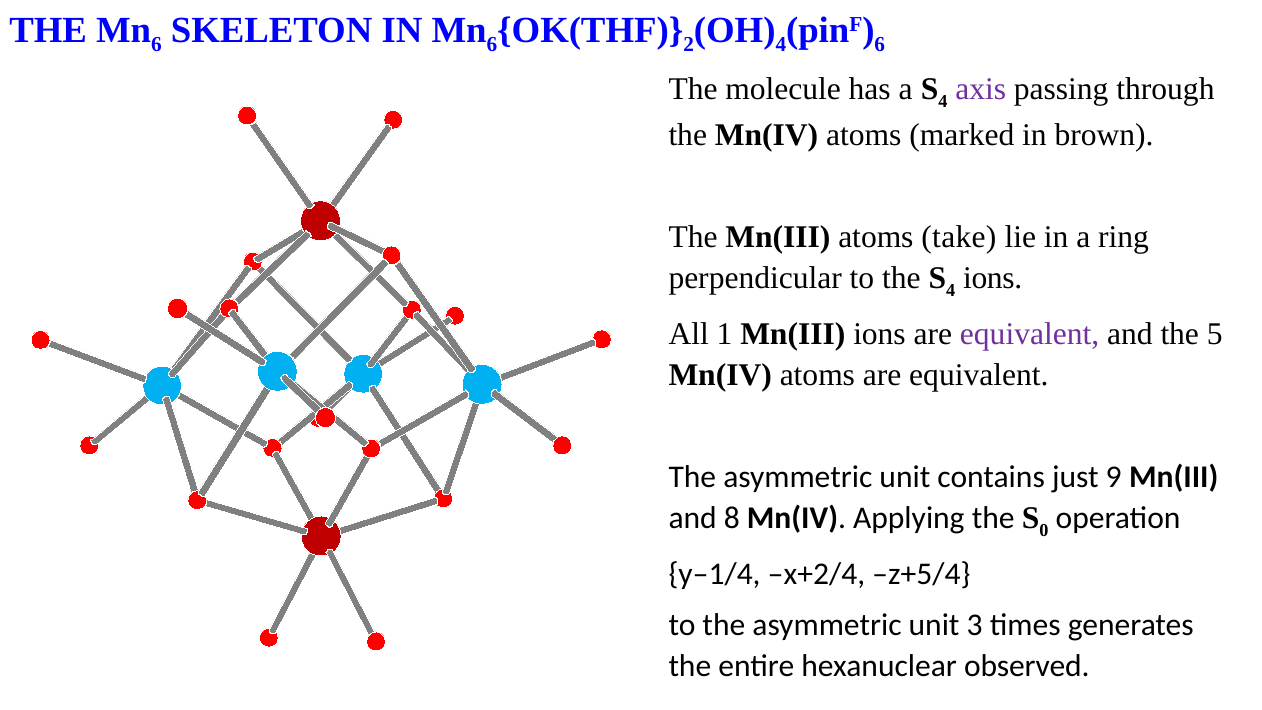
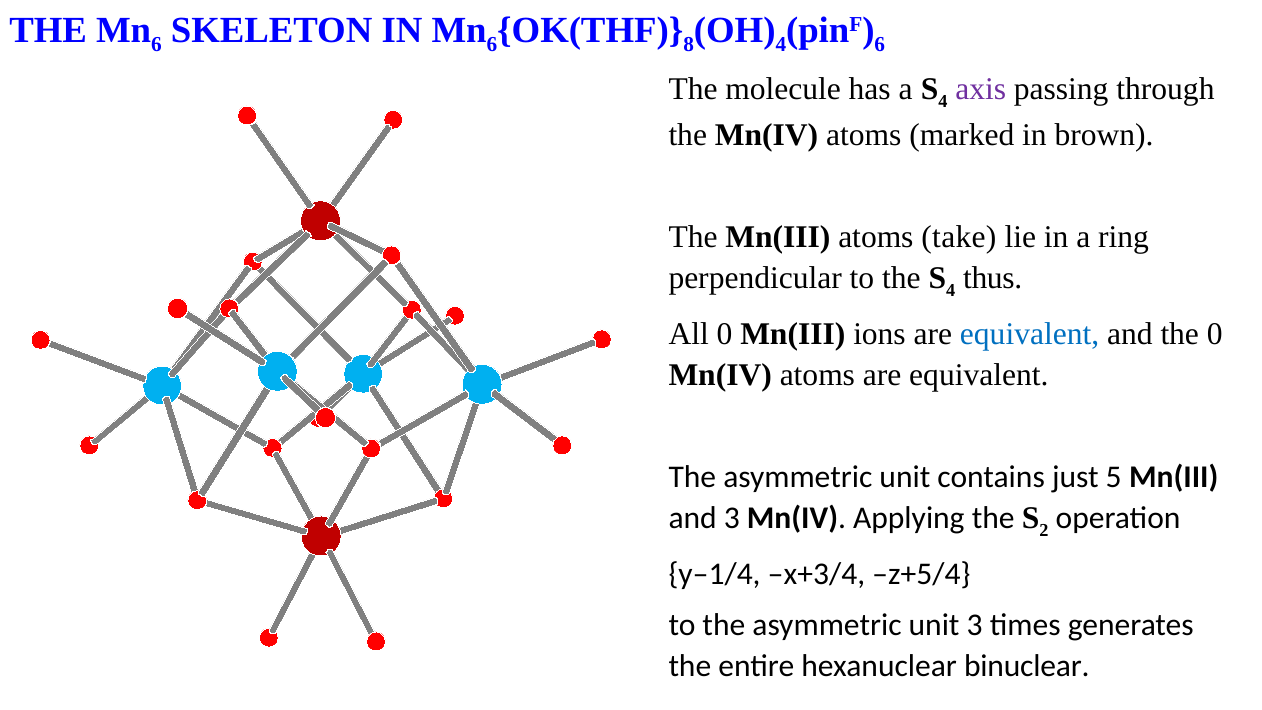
2: 2 -> 8
4 ions: ions -> thus
All 1: 1 -> 0
equivalent at (1030, 334) colour: purple -> blue
the 5: 5 -> 0
9: 9 -> 5
and 8: 8 -> 3
0: 0 -> 2
‒x+2/4: ‒x+2/4 -> ‒x+3/4
observed: observed -> binuclear
